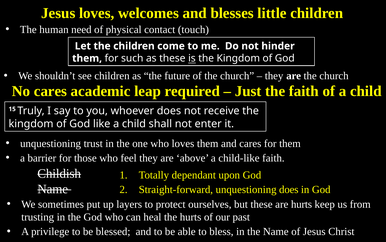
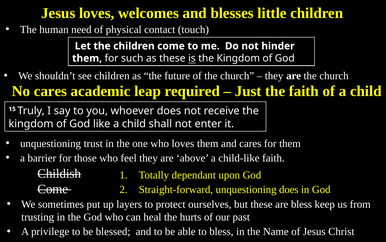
Name at (53, 188): Name -> Come
are hurts: hurts -> bless
